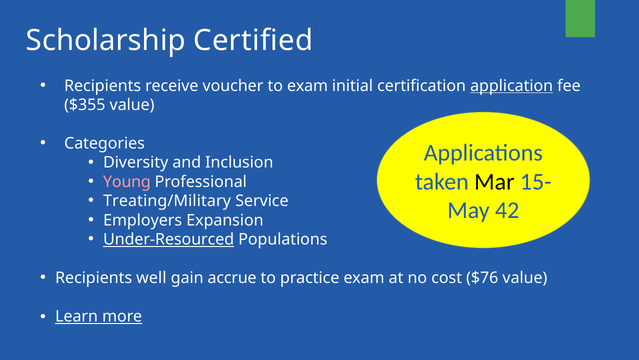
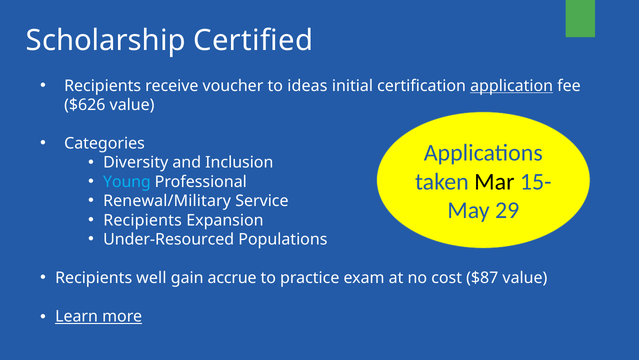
to exam: exam -> ideas
$355: $355 -> $626
Young colour: pink -> light blue
Treating/Military: Treating/Military -> Renewal/Military
42: 42 -> 29
Employers at (143, 220): Employers -> Recipients
Under-Resourced underline: present -> none
$76: $76 -> $87
